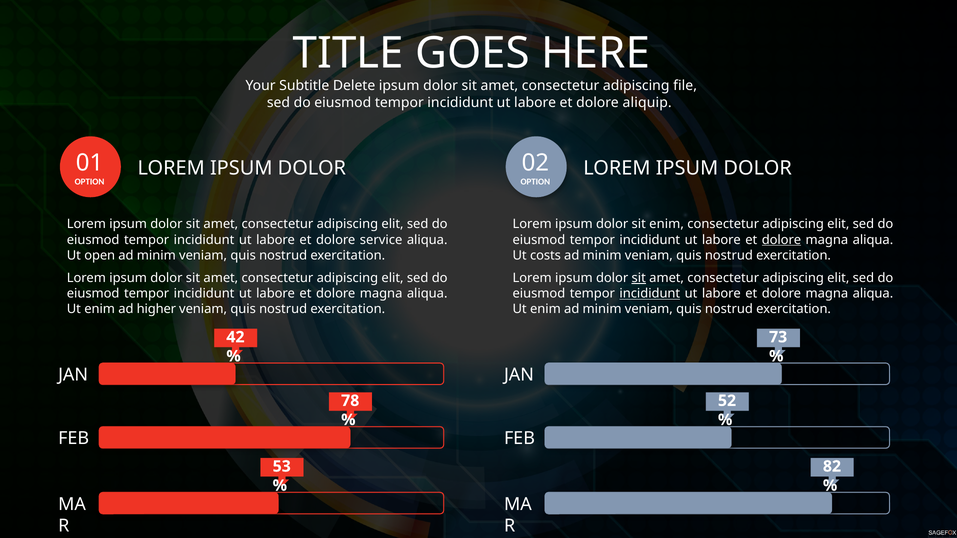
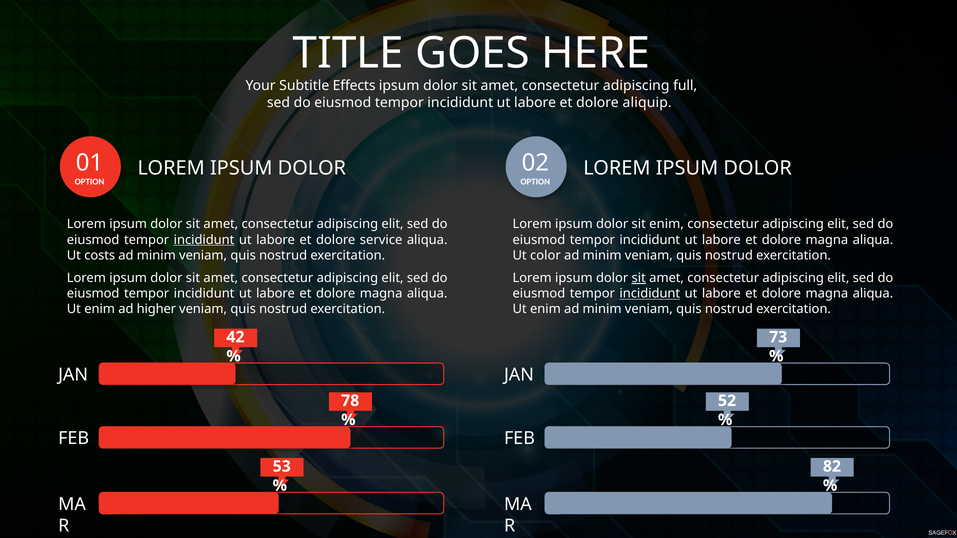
Delete: Delete -> Effects
file: file -> full
incididunt at (204, 240) underline: none -> present
dolore at (781, 240) underline: present -> none
open: open -> costs
costs: costs -> color
